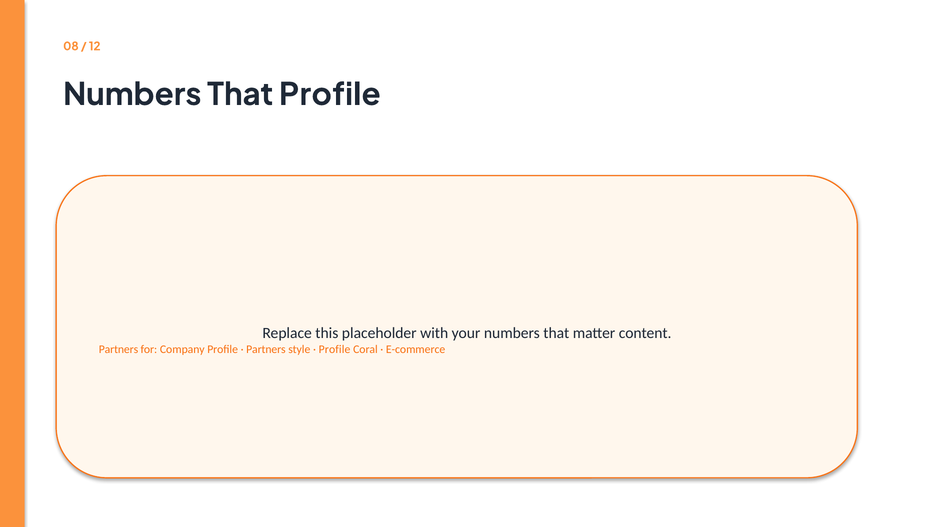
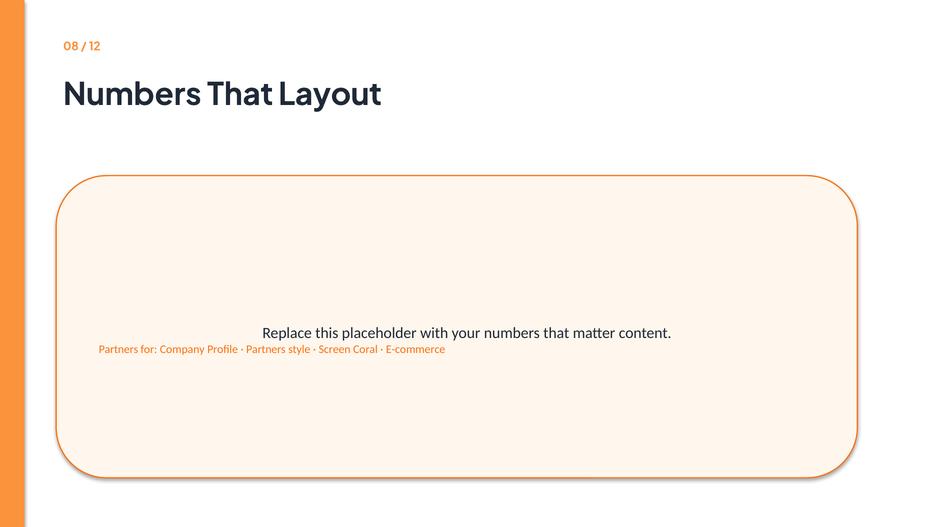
That Profile: Profile -> Layout
Profile at (335, 349): Profile -> Screen
